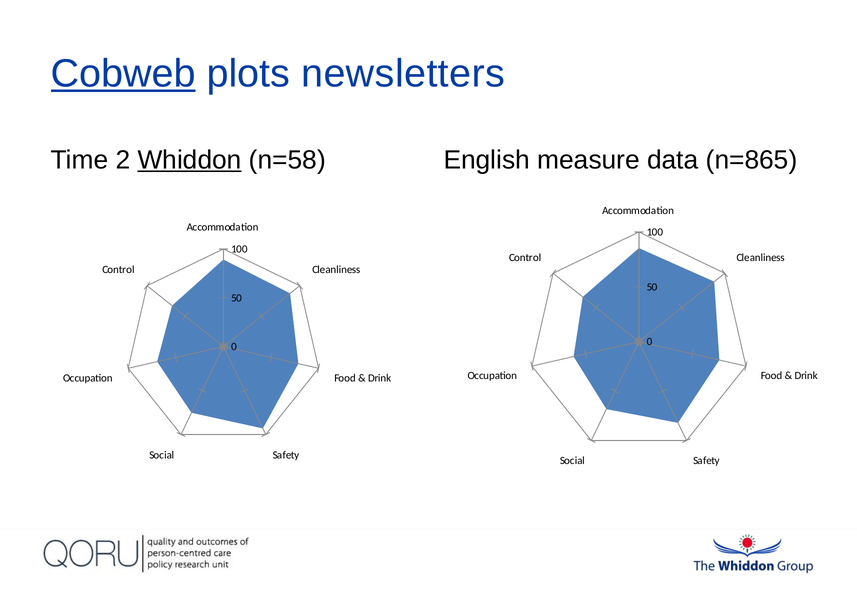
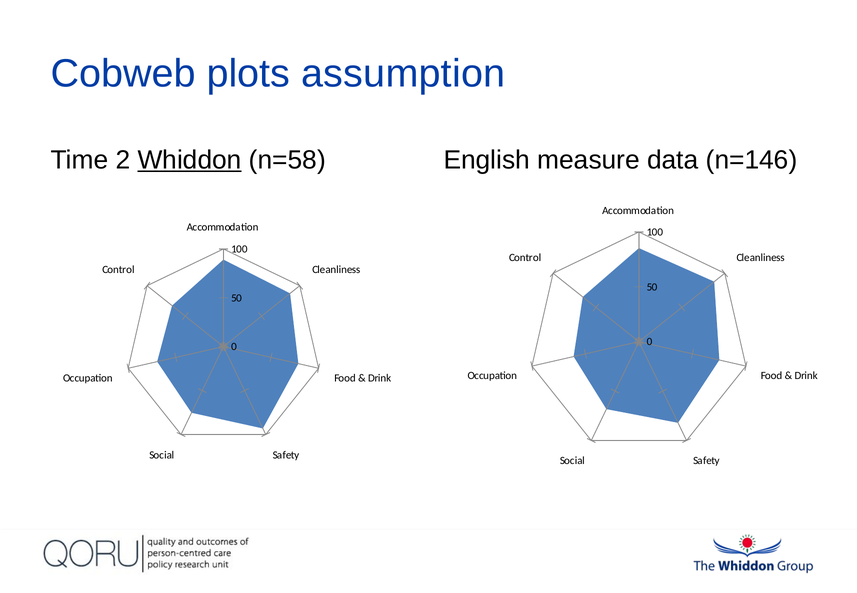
Cobweb underline: present -> none
newsletters: newsletters -> assumption
n=865: n=865 -> n=146
